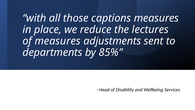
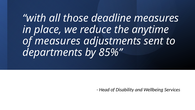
captions: captions -> deadline
lectures: lectures -> anytime
